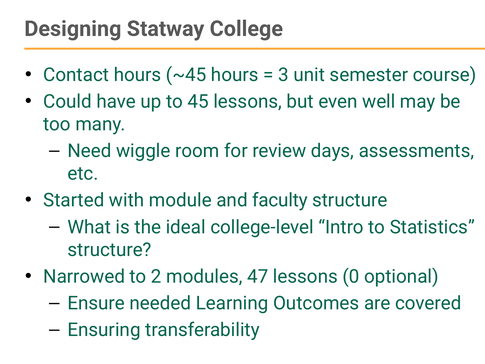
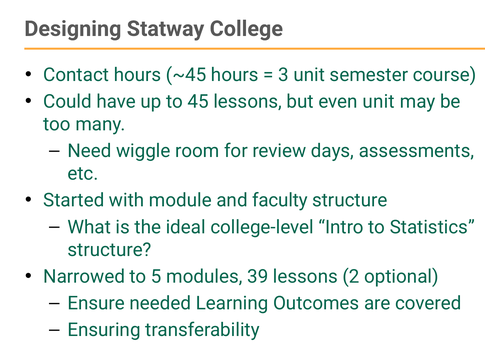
even well: well -> unit
2: 2 -> 5
47: 47 -> 39
0: 0 -> 2
